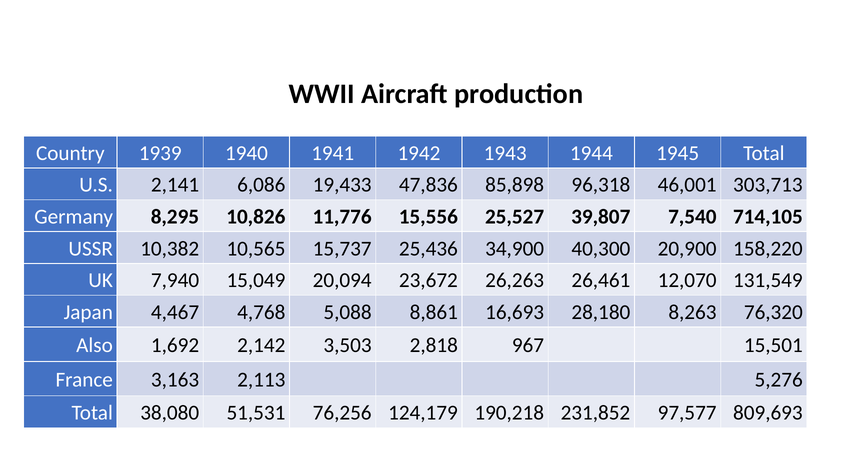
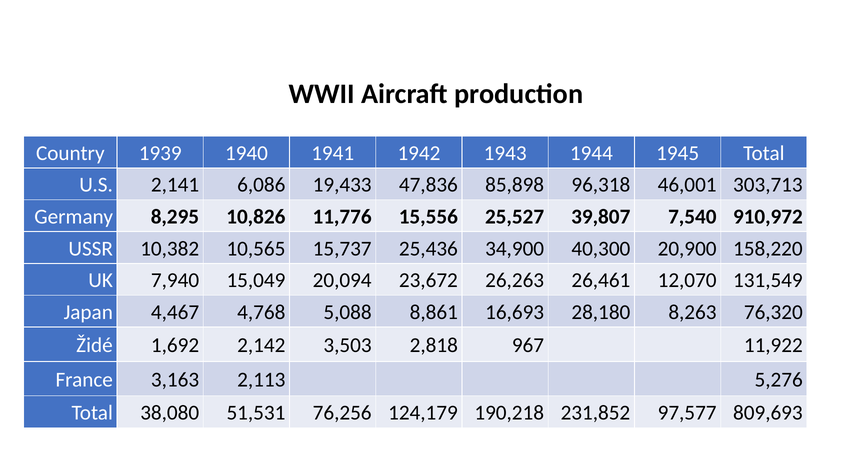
714,105: 714,105 -> 910,972
Also: Also -> Židé
15,501: 15,501 -> 11,922
